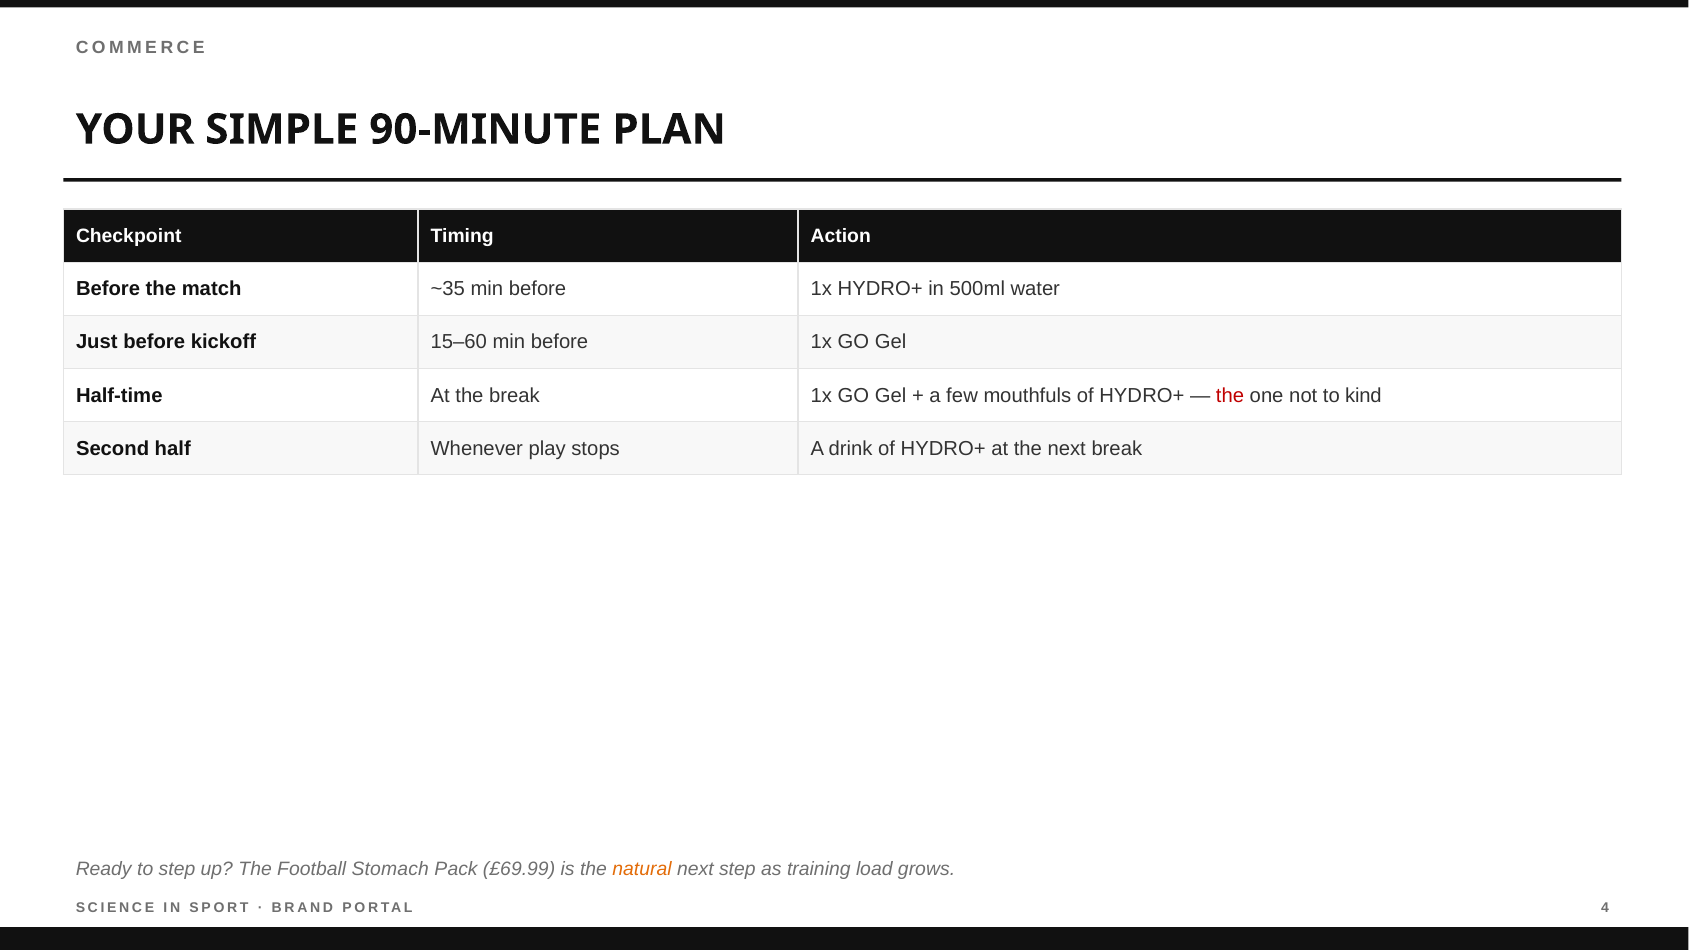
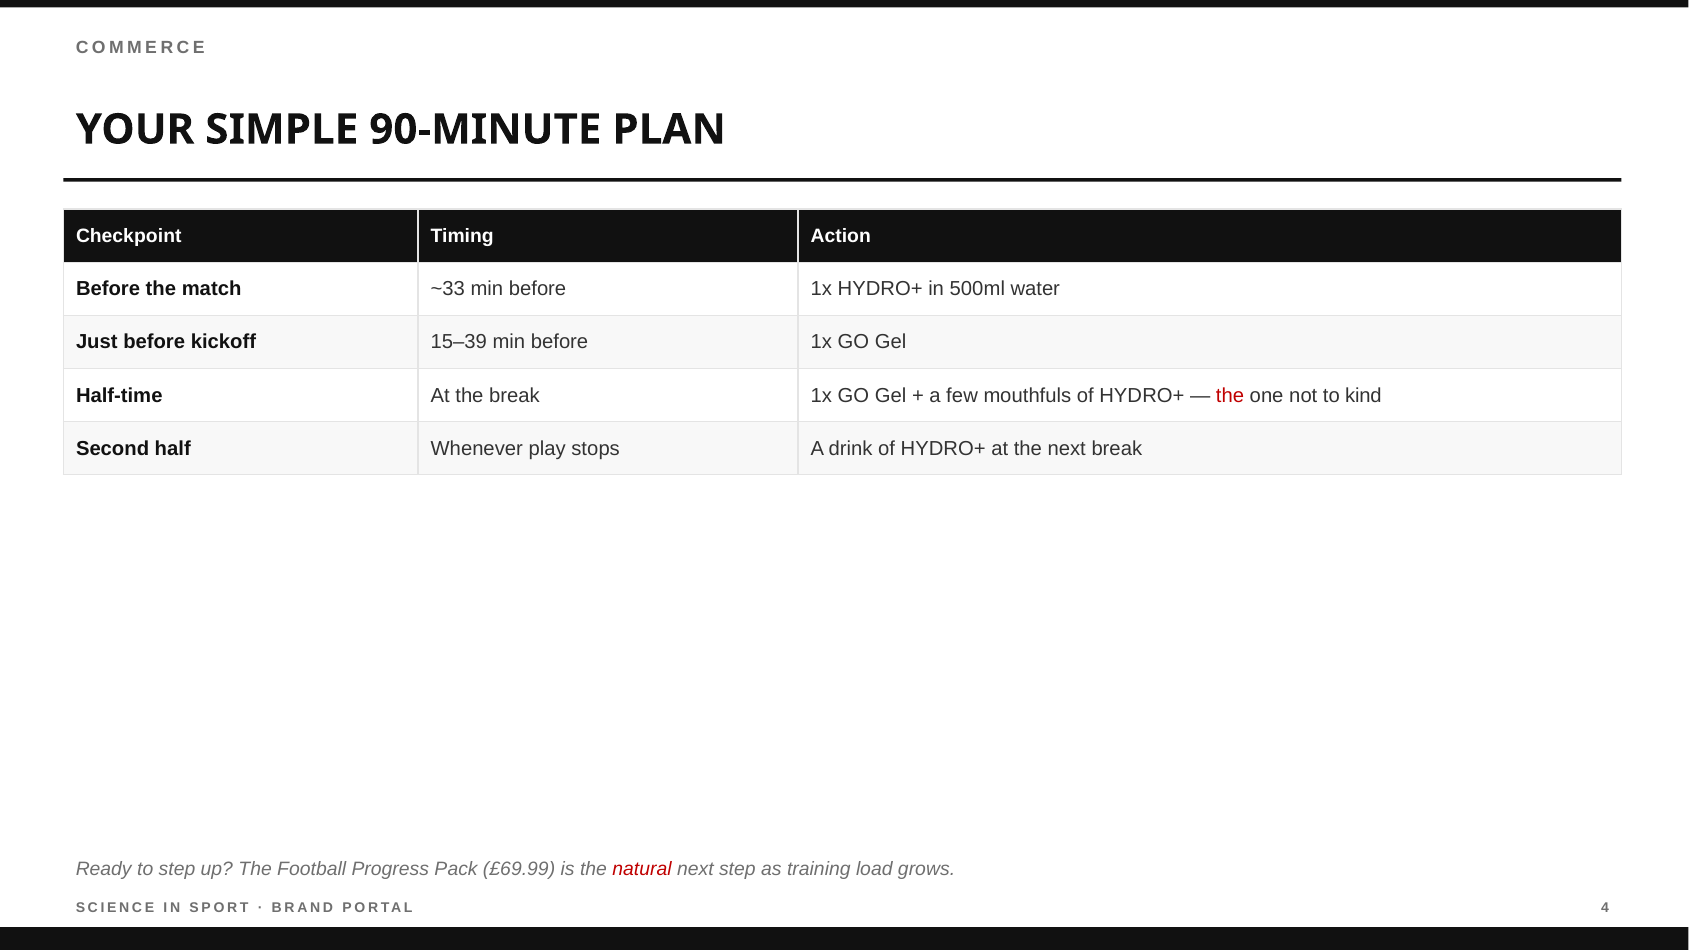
~35: ~35 -> ~33
15–60: 15–60 -> 15–39
Stomach: Stomach -> Progress
natural colour: orange -> red
